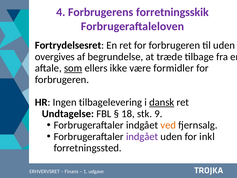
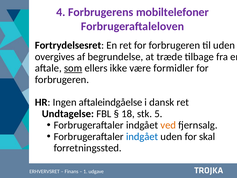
forretningsskik: forretningsskik -> mobiltelefoner
tilbagelevering: tilbagelevering -> aftaleindgåelse
dansk underline: present -> none
9: 9 -> 5
indgået at (142, 136) colour: purple -> blue
inkl: inkl -> skal
